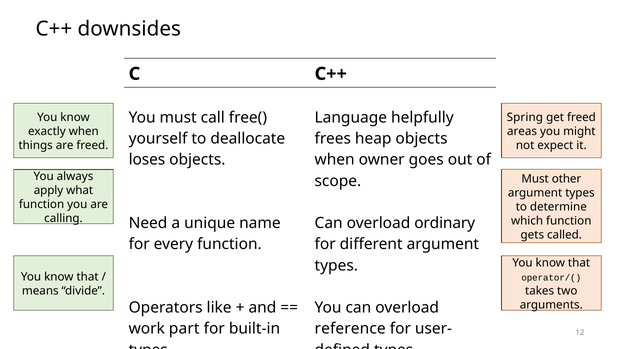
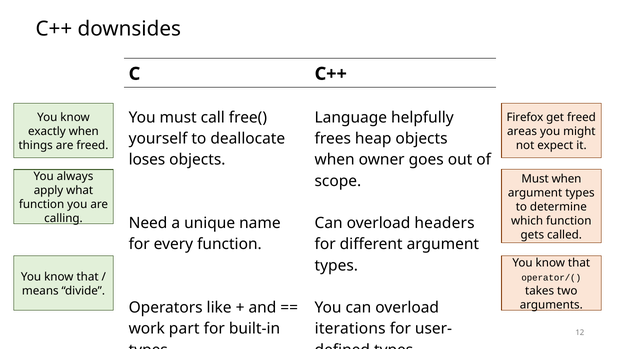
Spring: Spring -> Firefox
Must other: other -> when
ordinary: ordinary -> headers
reference: reference -> iterations
